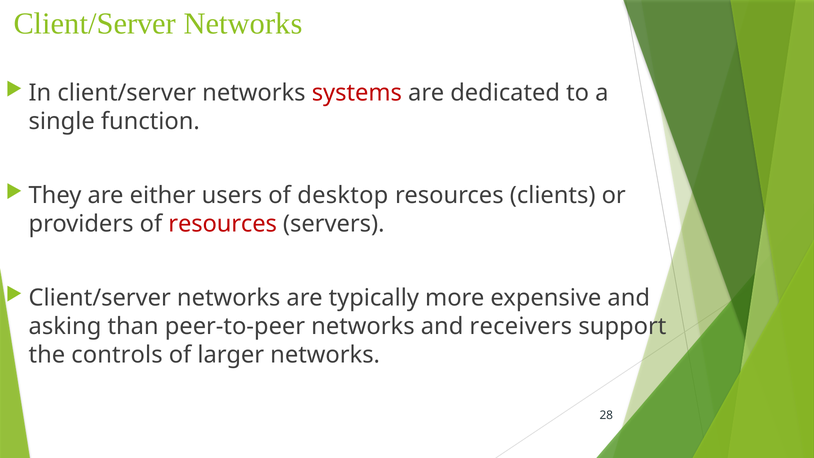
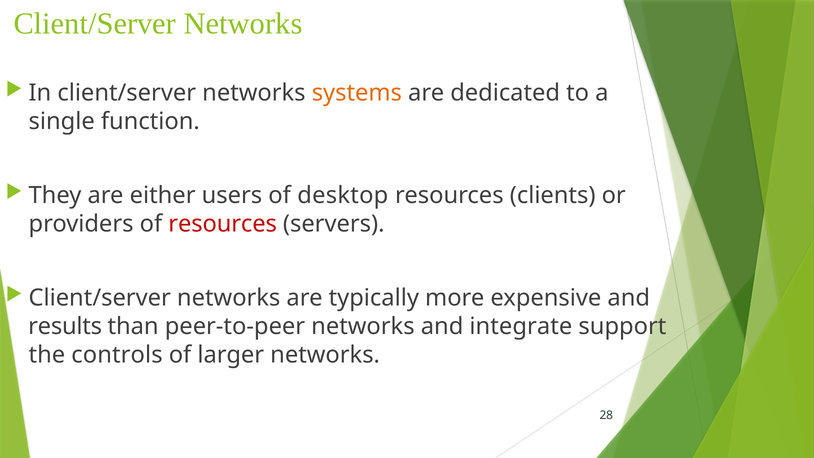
systems colour: red -> orange
asking: asking -> results
receivers: receivers -> integrate
